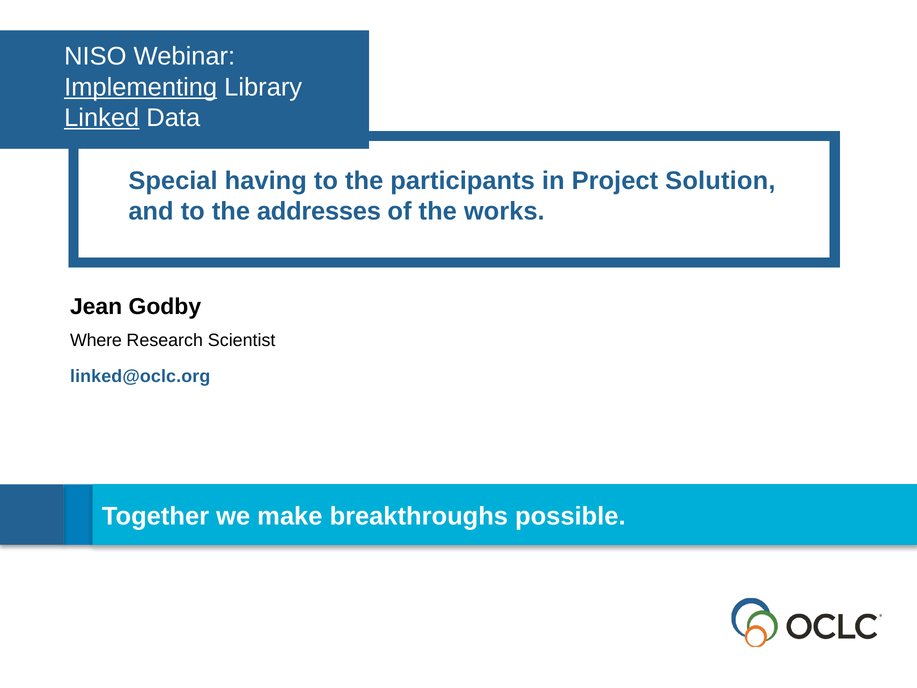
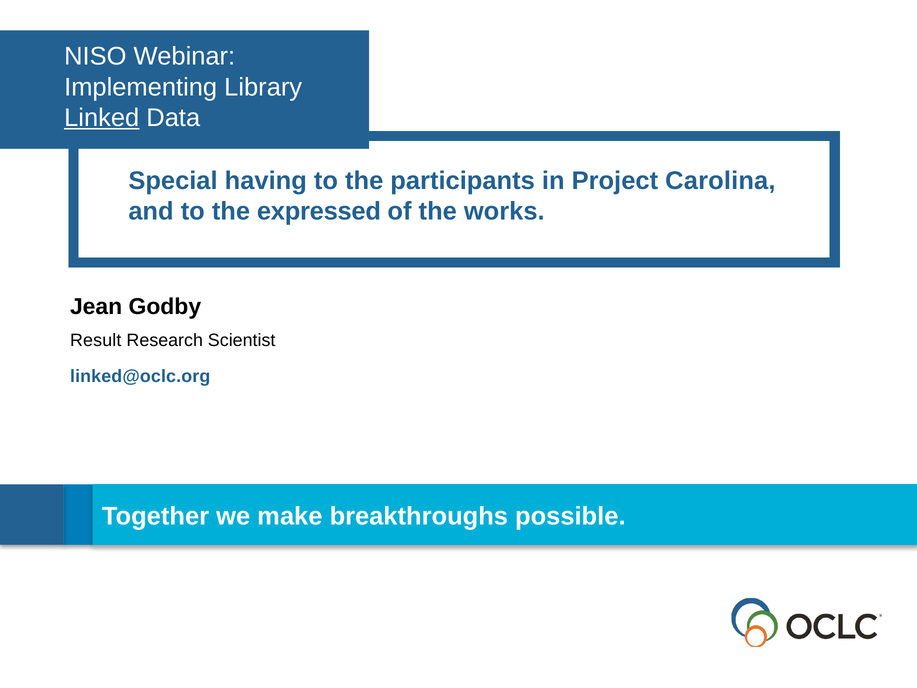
Implementing underline: present -> none
Solution: Solution -> Carolina
addresses: addresses -> expressed
Where: Where -> Result
